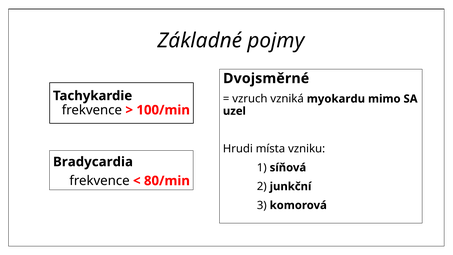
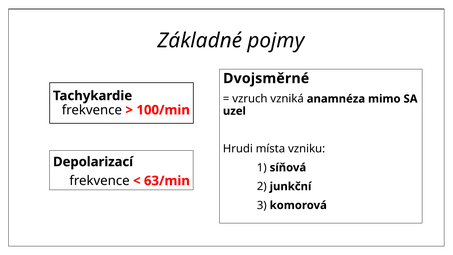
myokardu: myokardu -> anamnéza
Bradycardia: Bradycardia -> Depolarizací
80/min: 80/min -> 63/min
